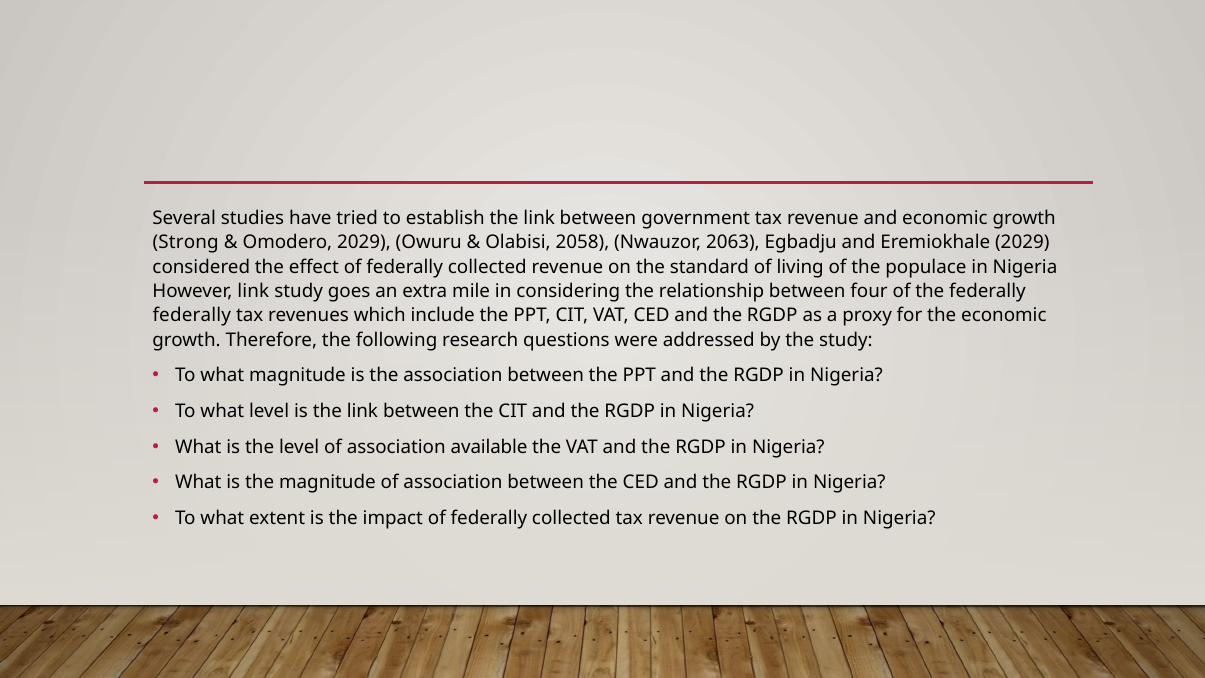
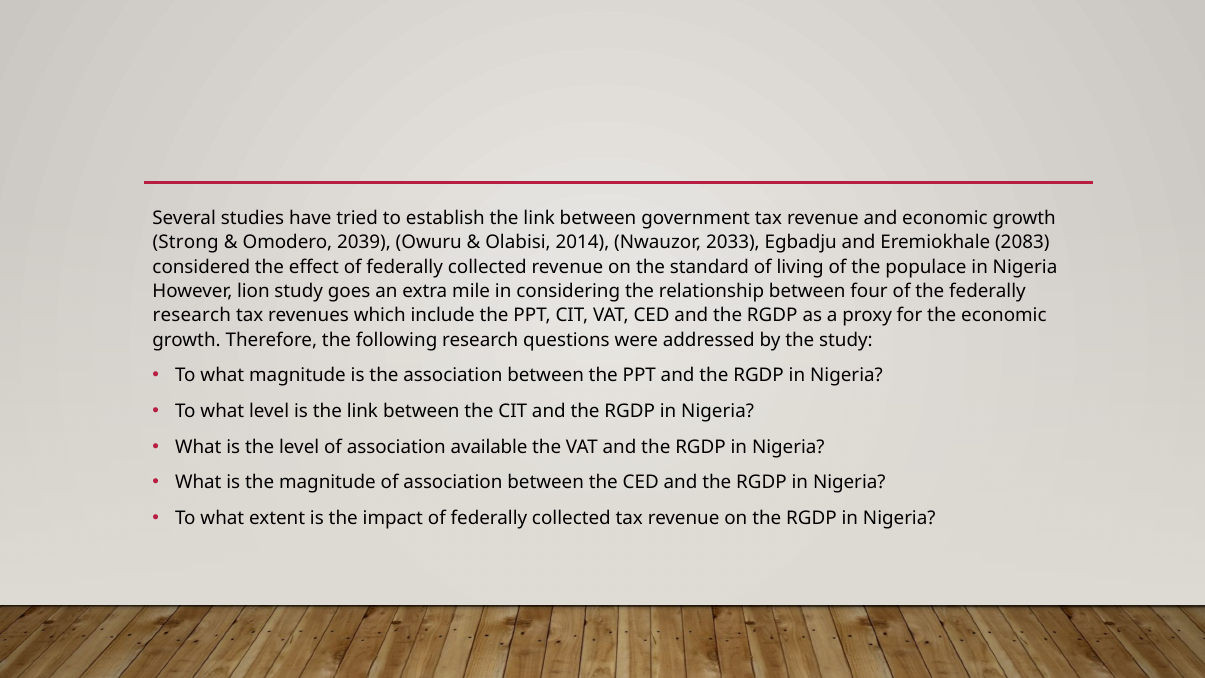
Omodero 2029: 2029 -> 2039
2058: 2058 -> 2014
2063: 2063 -> 2033
Eremiokhale 2029: 2029 -> 2083
However link: link -> lion
federally at (192, 316): federally -> research
